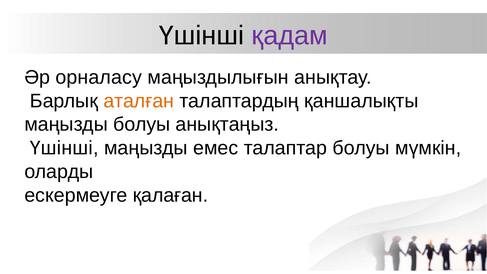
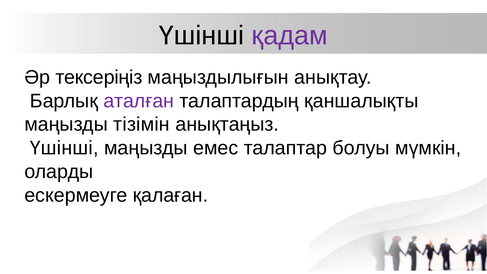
орналасу: орналасу -> тексеріңіз
аталған colour: orange -> purple
маңызды болуы: болуы -> тізімін
